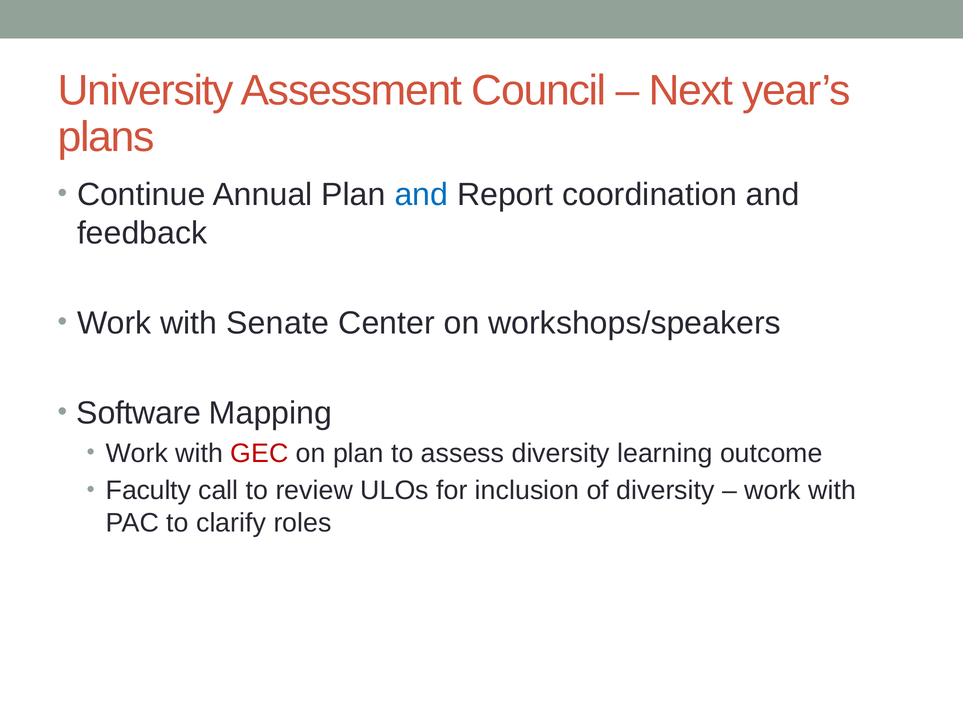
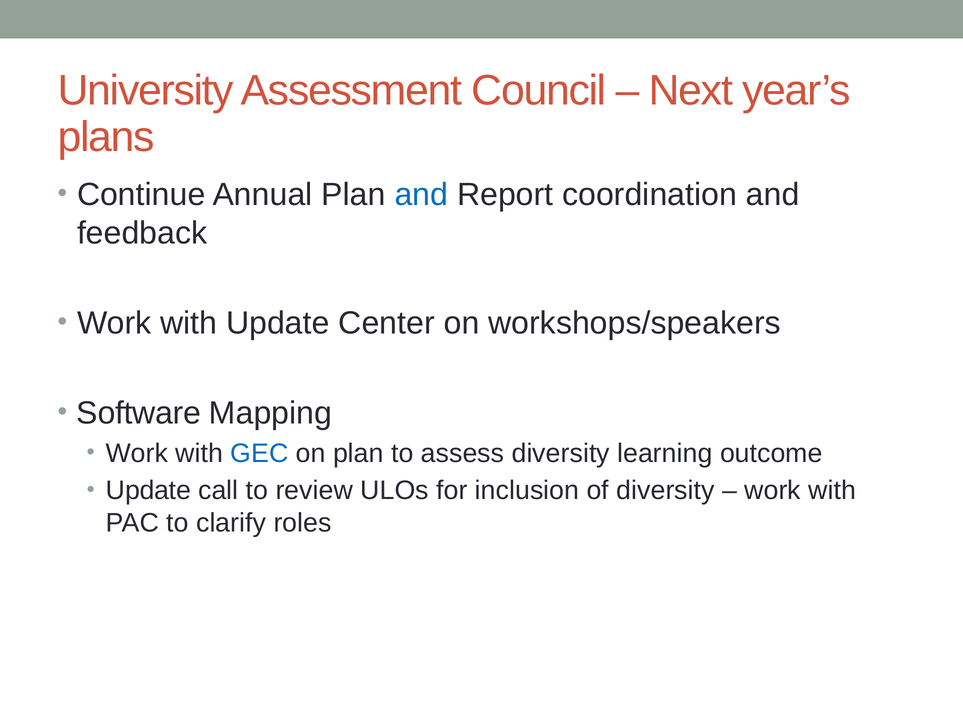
with Senate: Senate -> Update
GEC colour: red -> blue
Faculty at (148, 491): Faculty -> Update
